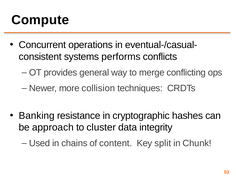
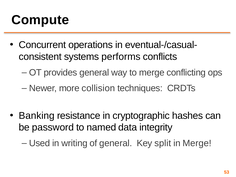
approach: approach -> password
cluster: cluster -> named
chains: chains -> writing
of content: content -> general
in Chunk: Chunk -> Merge
